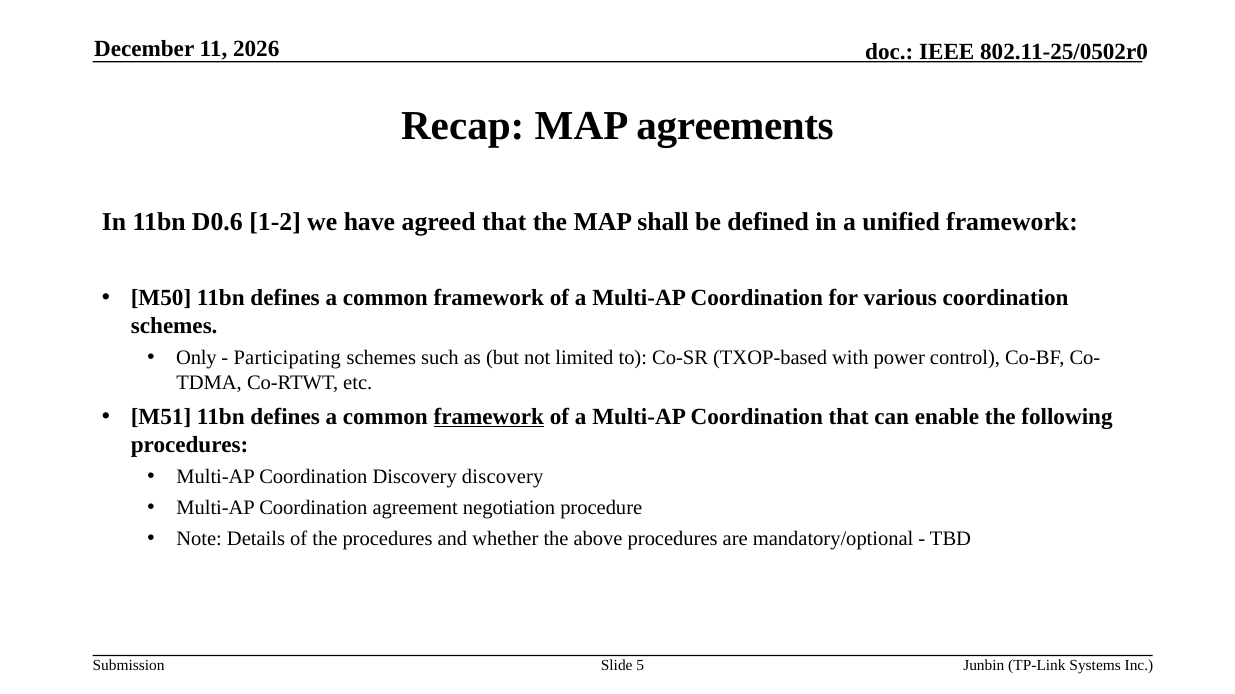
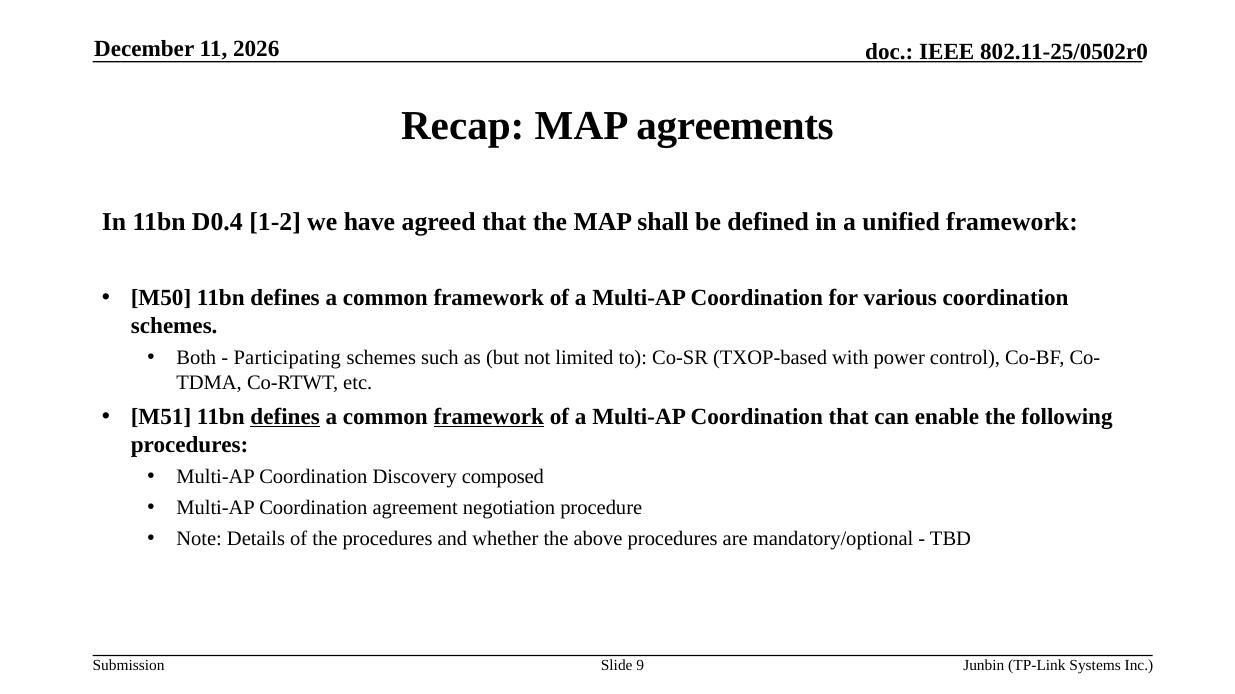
D0.6: D0.6 -> D0.4
Only: Only -> Both
defines at (285, 417) underline: none -> present
Discovery discovery: discovery -> composed
5: 5 -> 9
